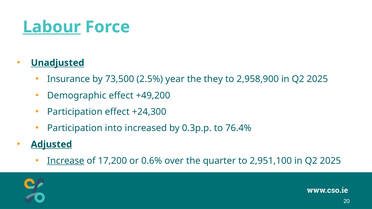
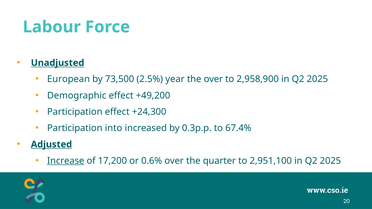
Labour underline: present -> none
Insurance: Insurance -> European
the they: they -> over
76.4%: 76.4% -> 67.4%
